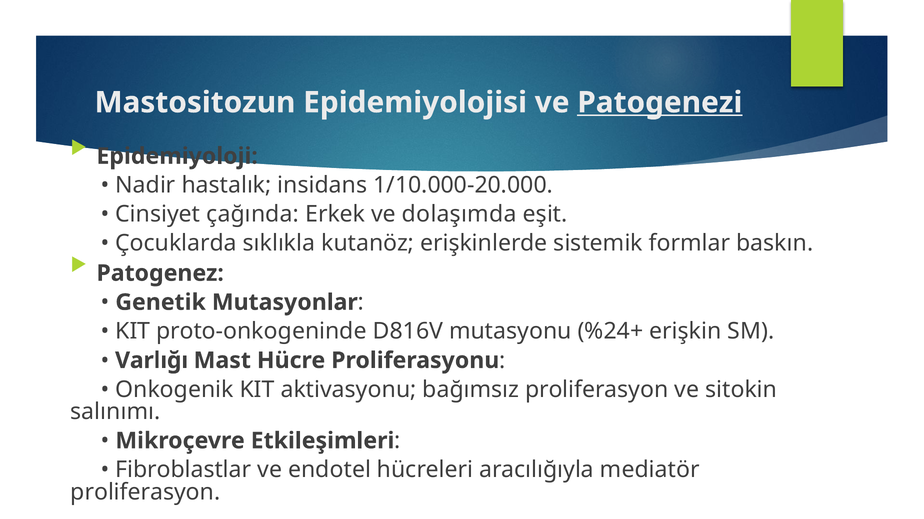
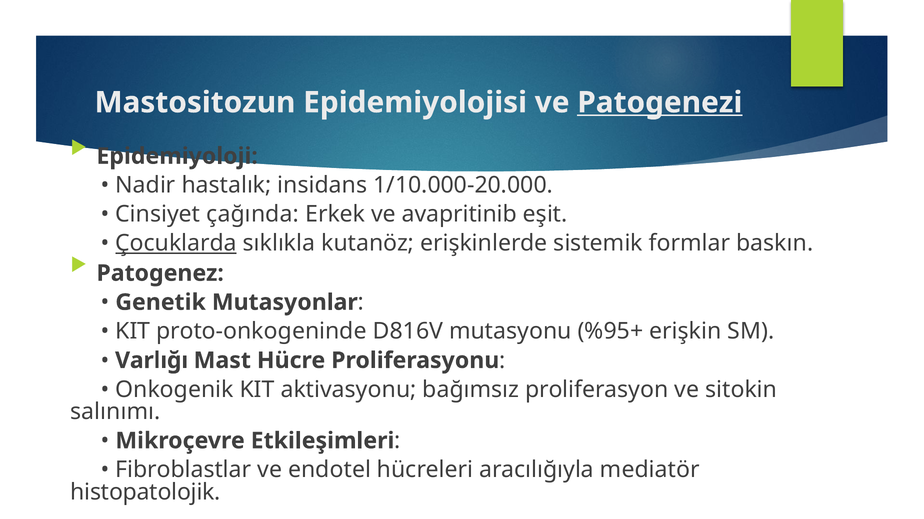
dolaşımda: dolaşımda -> avapritinib
Çocuklarda underline: none -> present
%24+: %24+ -> %95+
proliferasyon at (145, 493): proliferasyon -> histopatolojik
